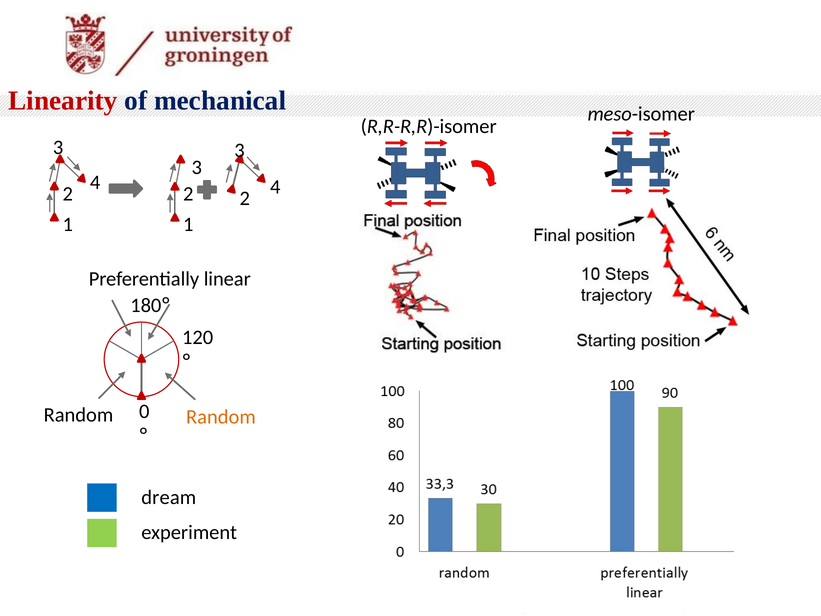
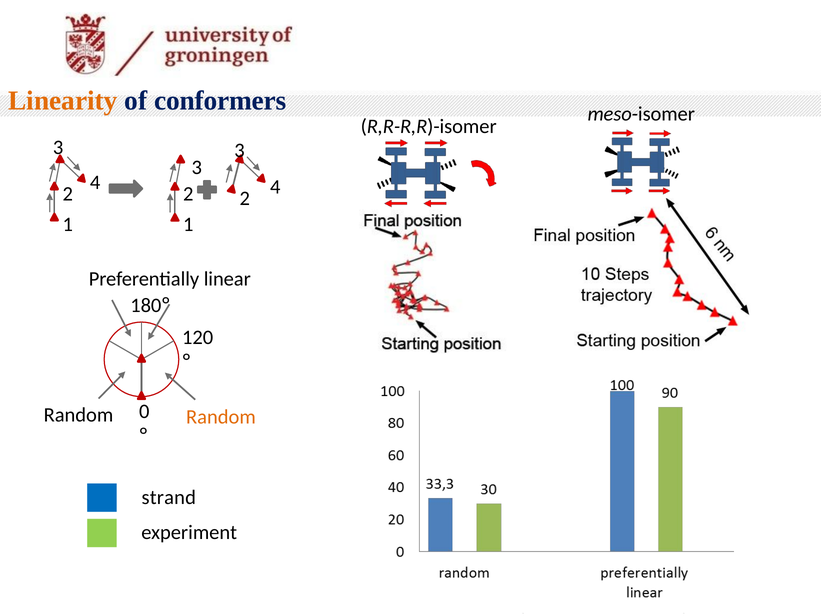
Linearity colour: red -> orange
mechanical: mechanical -> conformers
dream: dream -> strand
